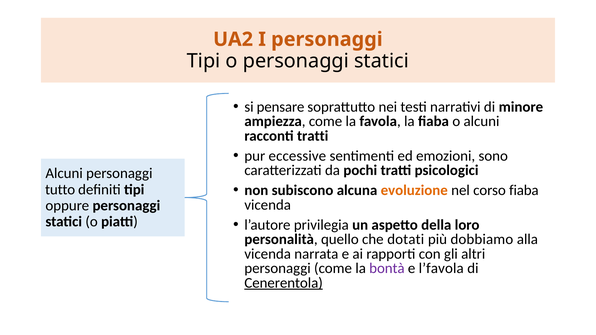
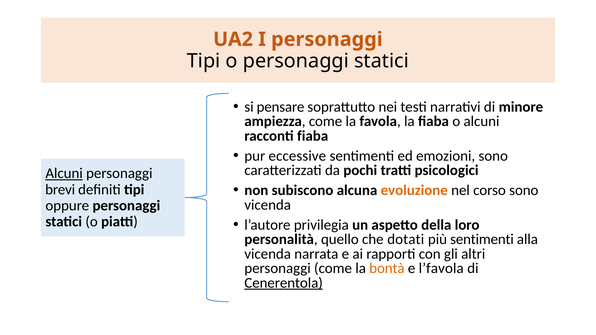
racconti tratti: tratti -> fiaba
Alcuni at (64, 173) underline: none -> present
corso fiaba: fiaba -> sono
tutto: tutto -> brevi
più dobbiamo: dobbiamo -> sentimenti
bontà colour: purple -> orange
